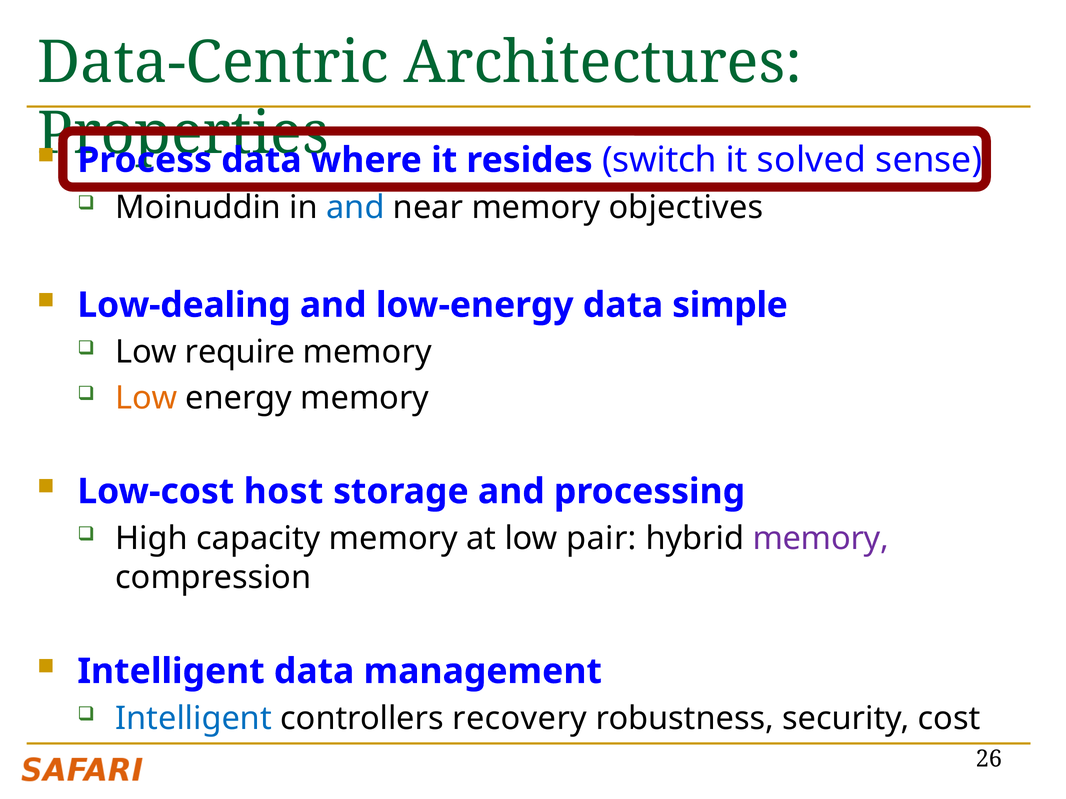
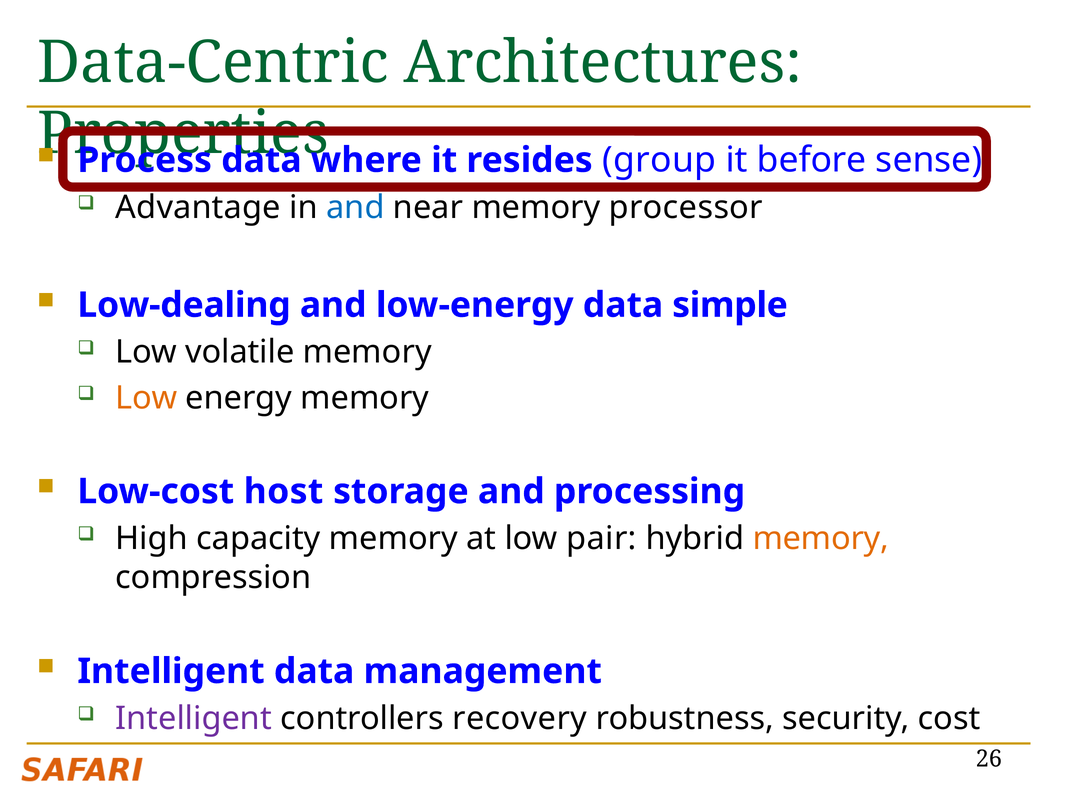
switch: switch -> group
solved: solved -> before
Moinuddin: Moinuddin -> Advantage
objectives: objectives -> processor
require: require -> volatile
memory at (821, 539) colour: purple -> orange
Intelligent at (194, 719) colour: blue -> purple
